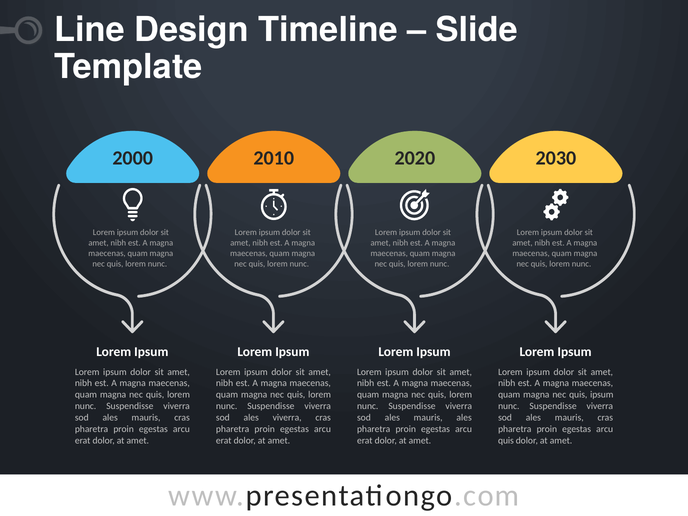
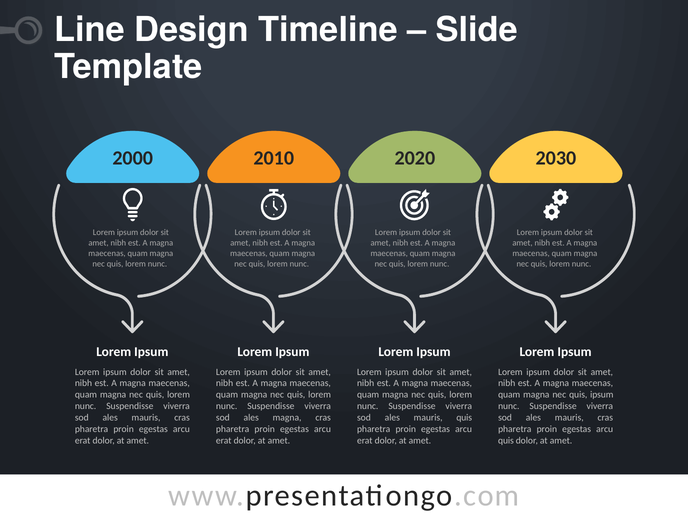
ales viverra: viverra -> magna
mauris ales: ales -> quis
